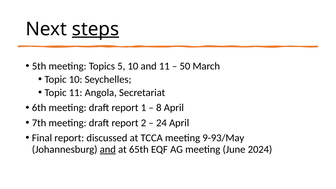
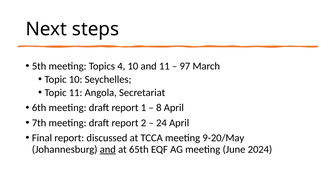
steps underline: present -> none
5: 5 -> 4
50: 50 -> 97
9-93/May: 9-93/May -> 9-20/May
